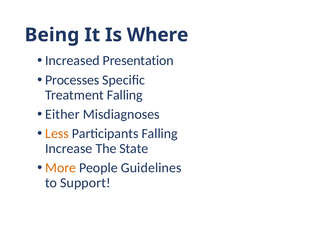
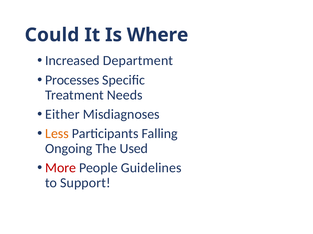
Being: Being -> Could
Presentation: Presentation -> Department
Treatment Falling: Falling -> Needs
Increase: Increase -> Ongoing
State: State -> Used
More colour: orange -> red
